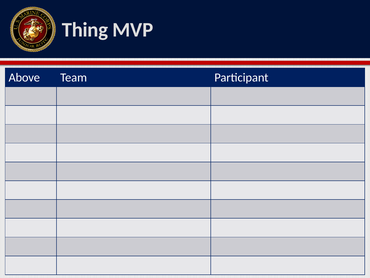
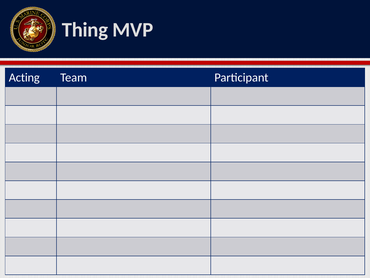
Above: Above -> Acting
